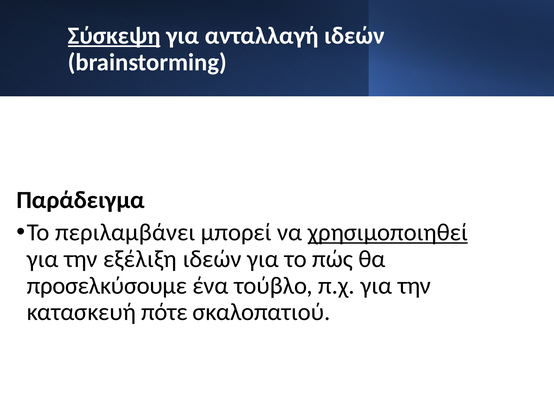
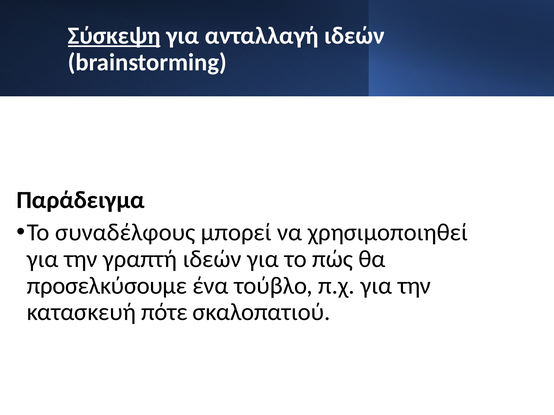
περιλαμβάνει: περιλαμβάνει -> συναδέλφους
χρησιμοποιηθεί underline: present -> none
εξέλιξη: εξέλιξη -> γραπτή
